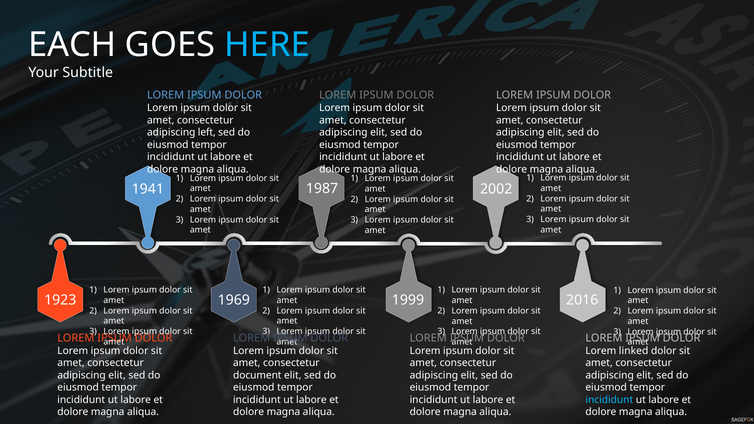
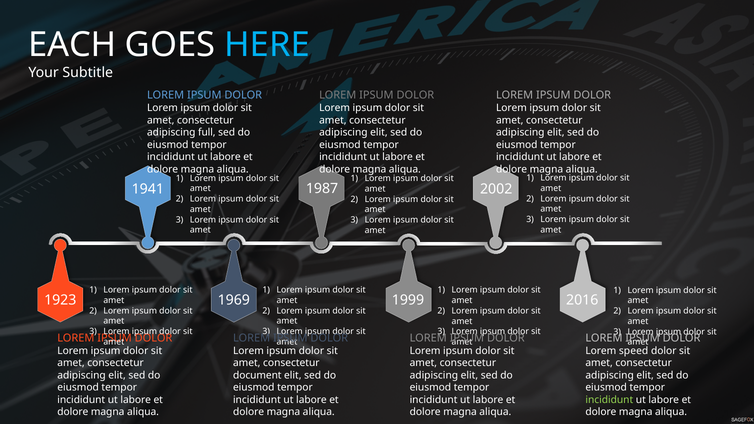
left: left -> full
linked: linked -> speed
incididunt at (609, 400) colour: light blue -> light green
